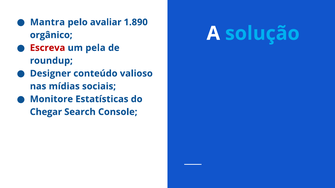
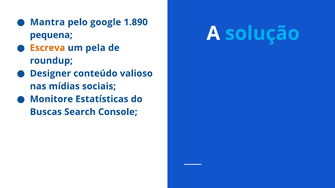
avaliar: avaliar -> google
orgânico: orgânico -> pequena
Escreva colour: red -> orange
Chegar: Chegar -> Buscas
